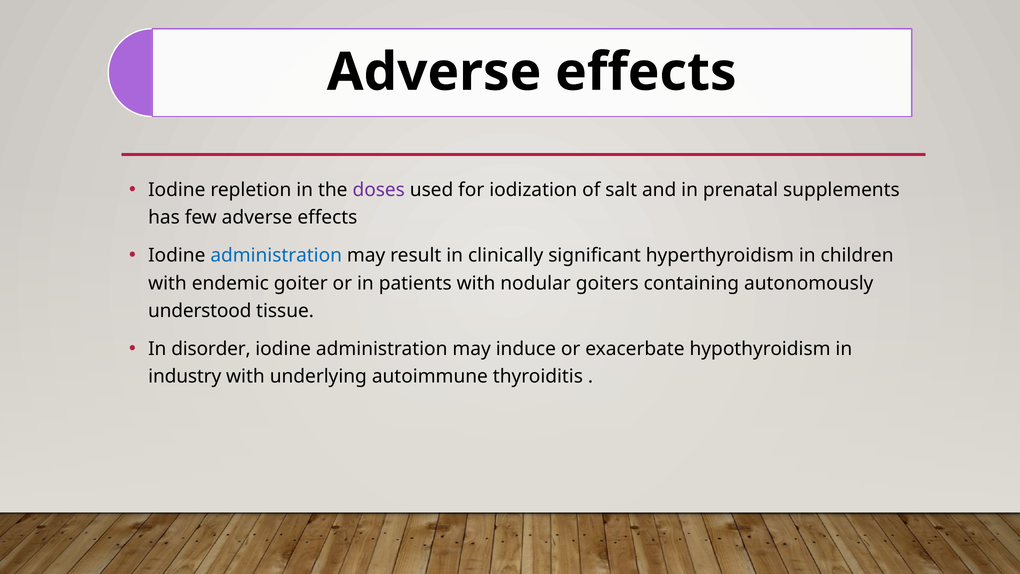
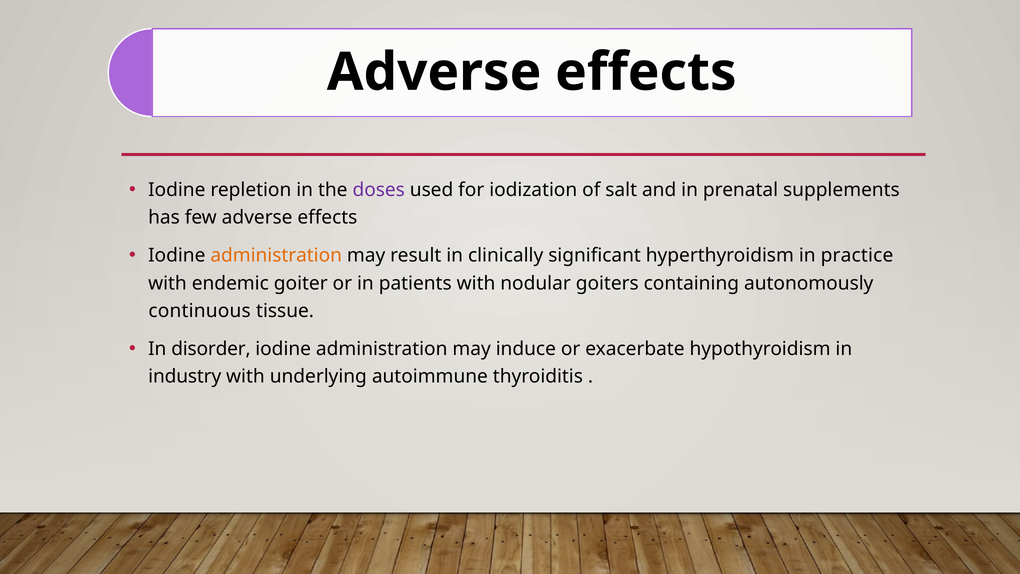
administration at (276, 256) colour: blue -> orange
children: children -> practice
understood: understood -> continuous
